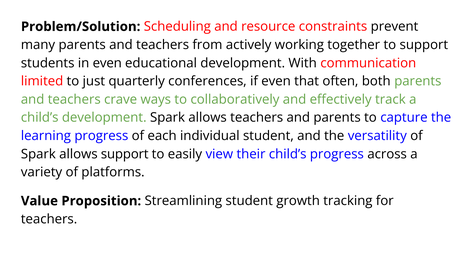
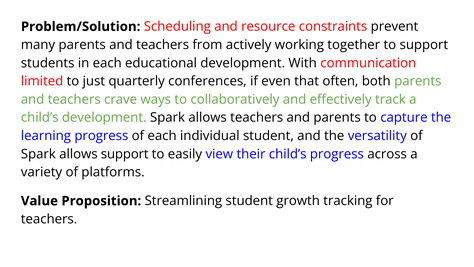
in even: even -> each
